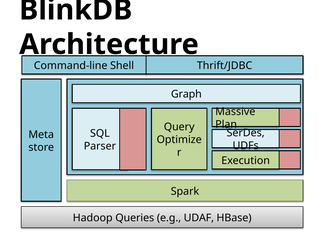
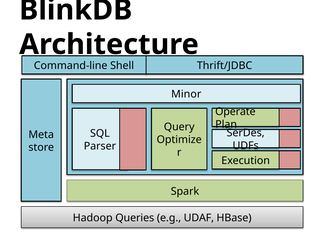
Graph: Graph -> Minor
Massive: Massive -> Operate
